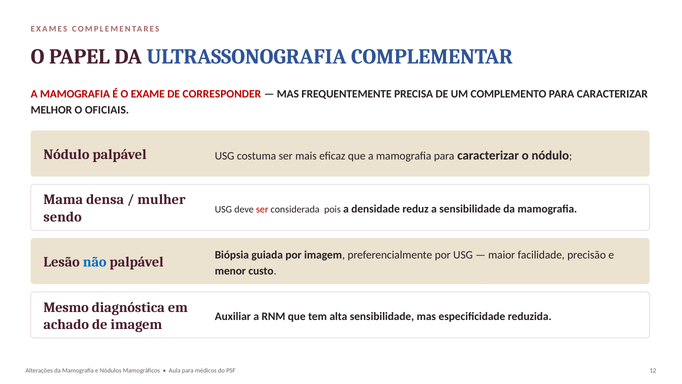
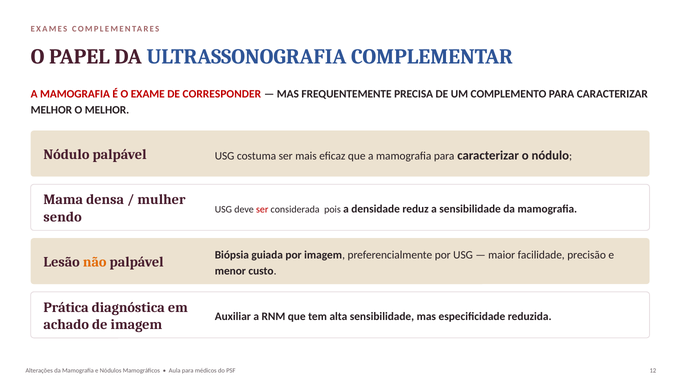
O OFICIAIS: OFICIAIS -> MELHOR
não colour: blue -> orange
Mesmo: Mesmo -> Prática
